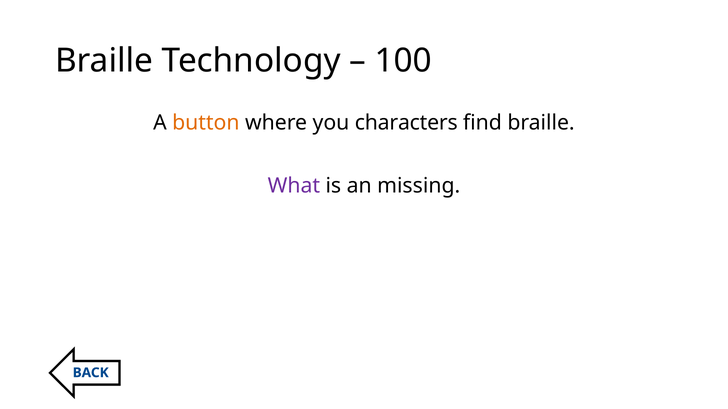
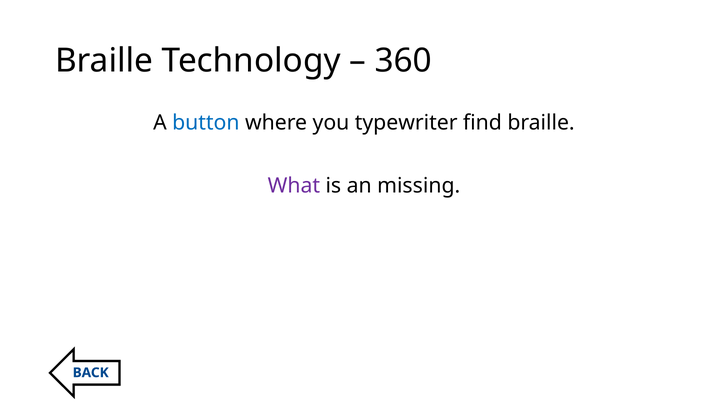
100: 100 -> 360
button colour: orange -> blue
characters: characters -> typewriter
